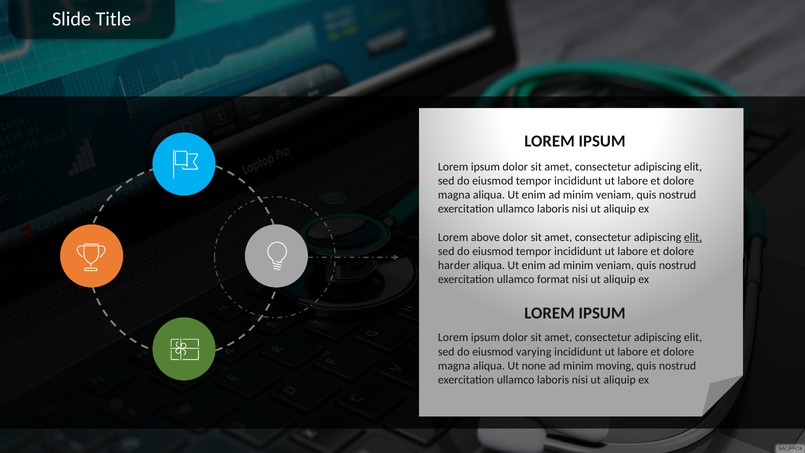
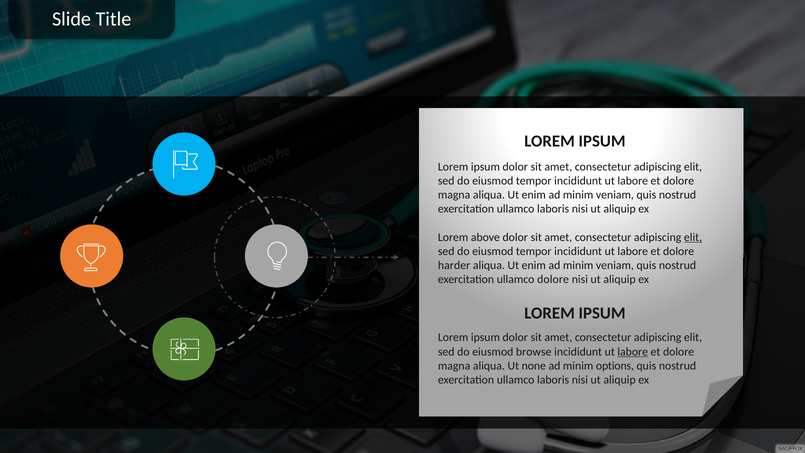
ullamco format: format -> dolore
varying: varying -> browse
labore at (633, 352) underline: none -> present
moving: moving -> options
